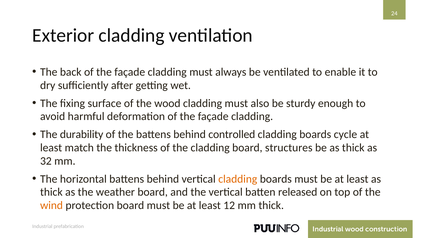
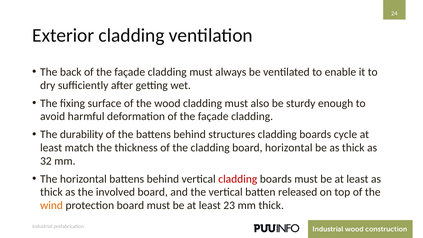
controlled: controlled -> structures
board structures: structures -> horizontal
cladding at (238, 179) colour: orange -> red
weather: weather -> involved
12: 12 -> 23
